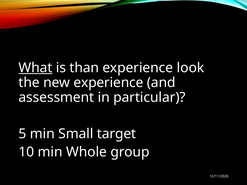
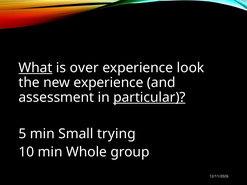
than: than -> over
particular underline: none -> present
target: target -> trying
